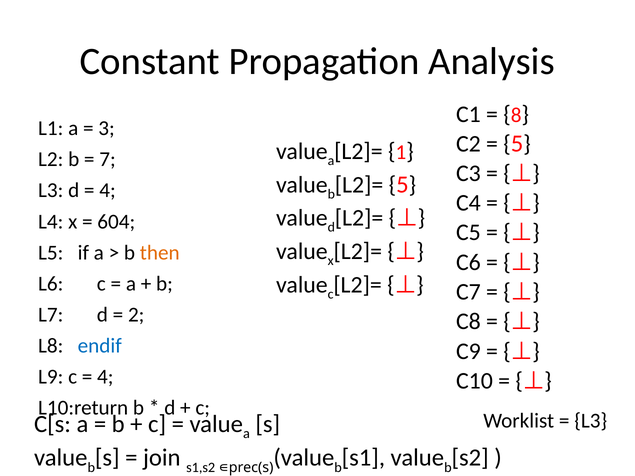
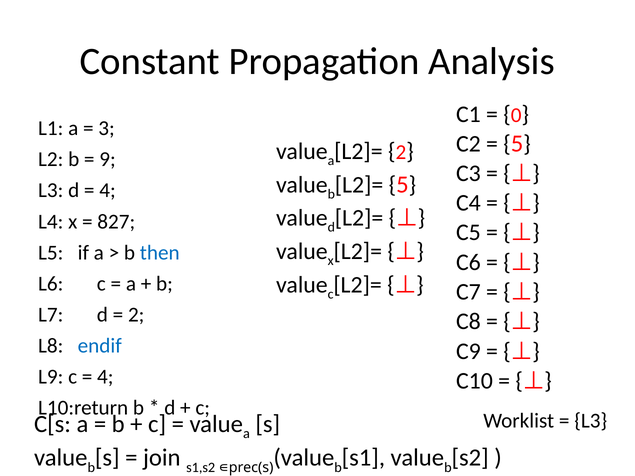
8: 8 -> 0
1 at (401, 152): 1 -> 2
7: 7 -> 9
604: 604 -> 827
then colour: orange -> blue
